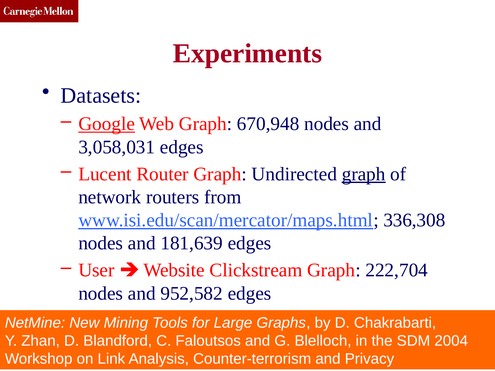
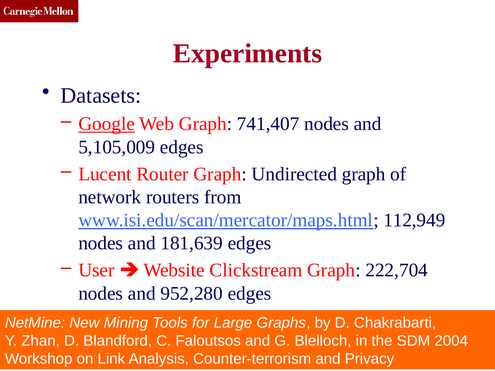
670,948: 670,948 -> 741,407
3,058,031: 3,058,031 -> 5,105,009
graph at (364, 174) underline: present -> none
336,308: 336,308 -> 112,949
952,582: 952,582 -> 952,280
